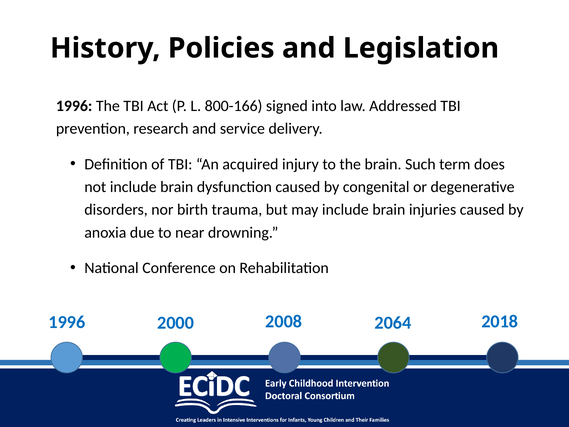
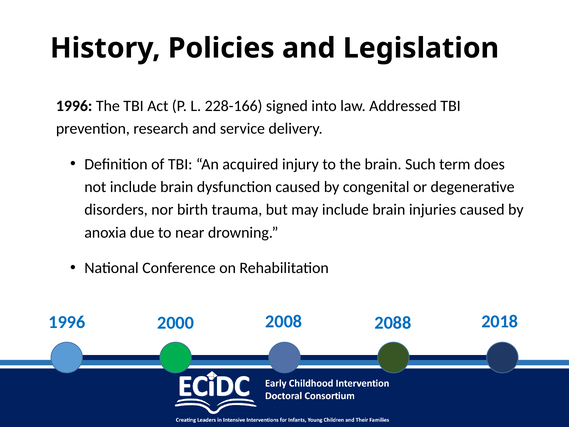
800-166: 800-166 -> 228-166
2064: 2064 -> 2088
